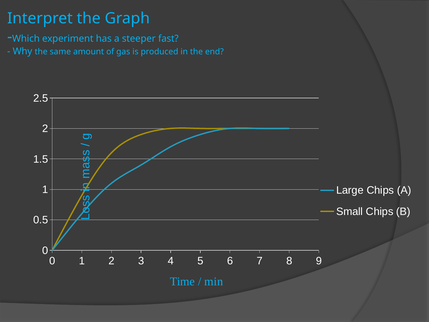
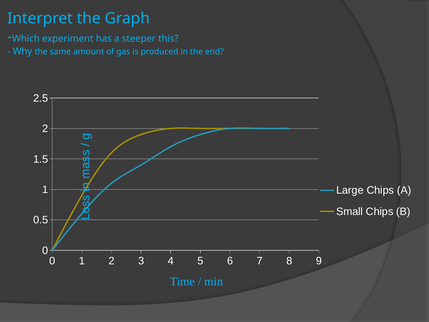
fast: fast -> this
